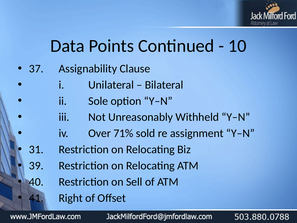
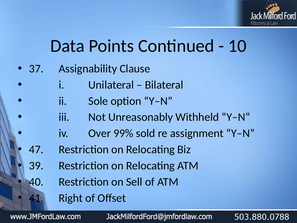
71%: 71% -> 99%
31: 31 -> 47
